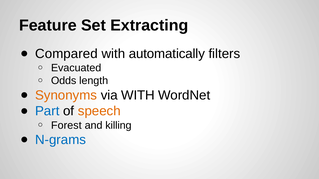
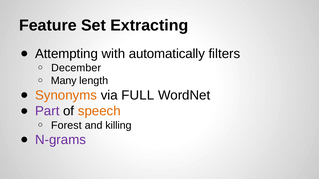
Compared: Compared -> Attempting
Evacuated: Evacuated -> December
Odds: Odds -> Many
via WITH: WITH -> FULL
Part colour: blue -> purple
N-grams colour: blue -> purple
